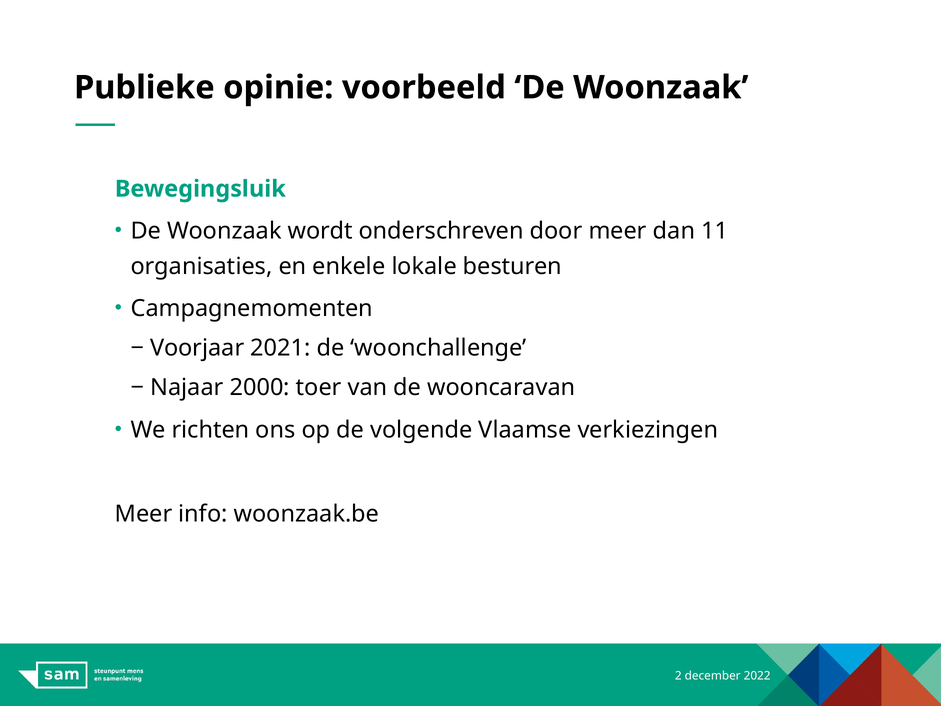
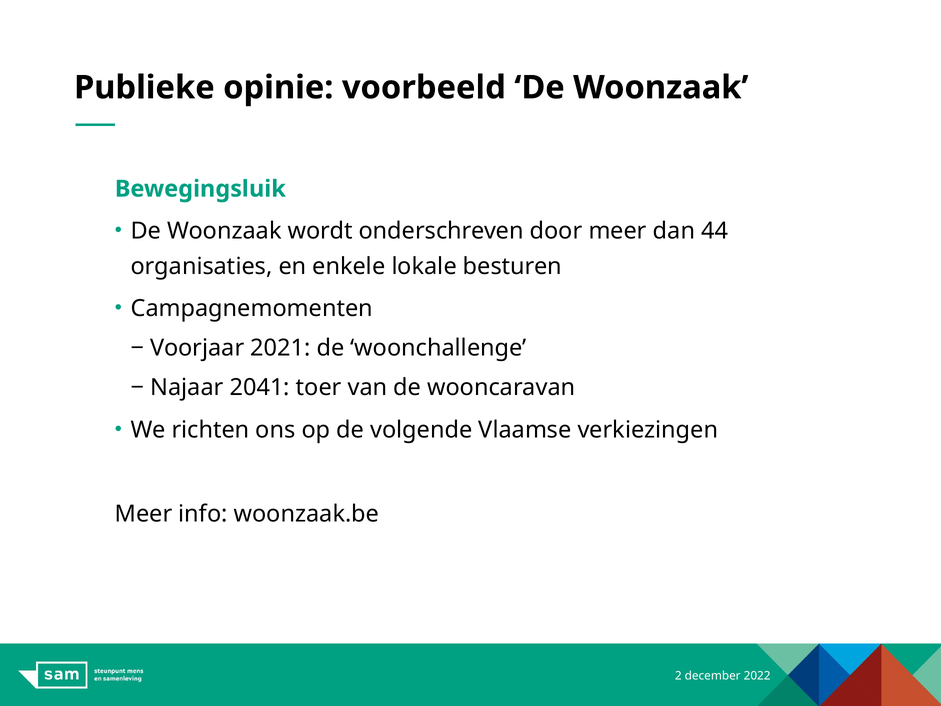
11: 11 -> 44
2000: 2000 -> 2041
